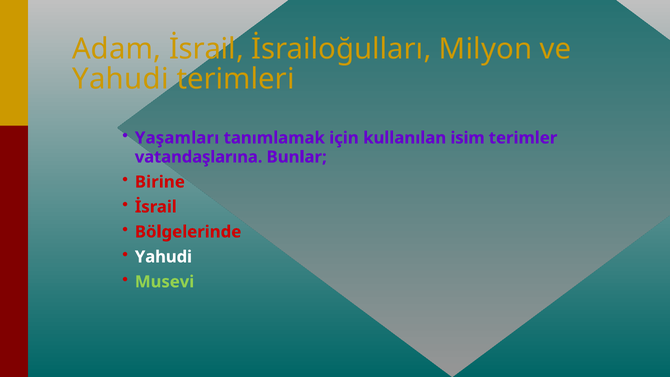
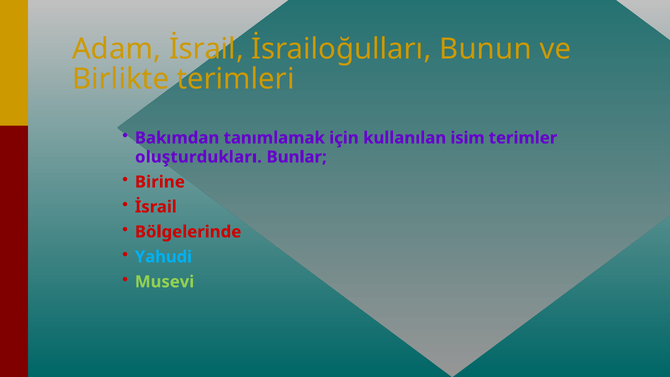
Milyon: Milyon -> Bunun
Yahudi at (120, 79): Yahudi -> Birlikte
Yaşamları: Yaşamları -> Bakımdan
vatandaşlarına: vatandaşlarına -> oluşturdukları
Yahudi at (163, 257) colour: white -> light blue
